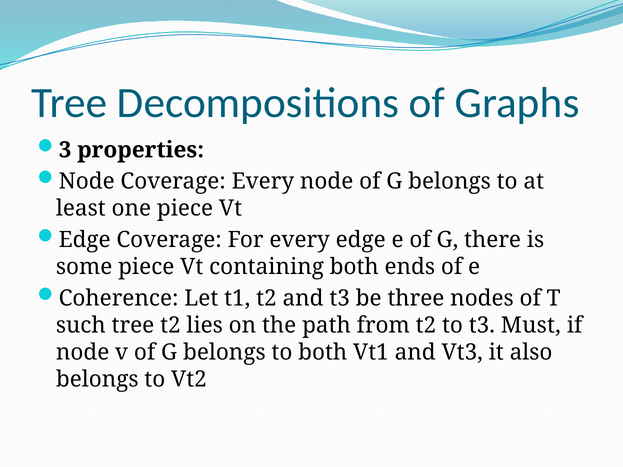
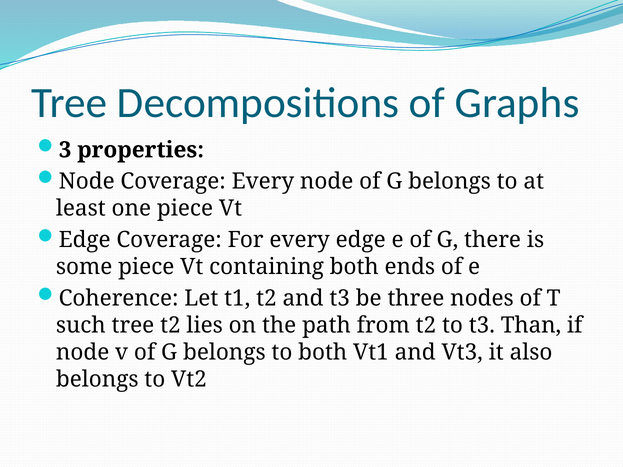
Must: Must -> Than
